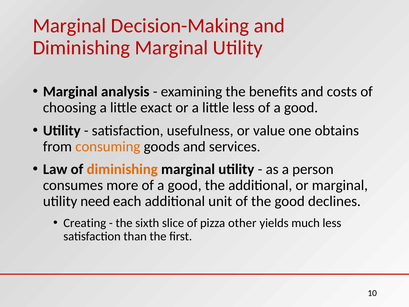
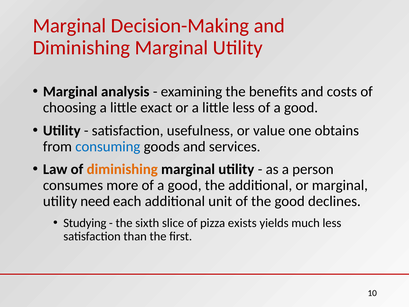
consuming colour: orange -> blue
Creating: Creating -> Studying
other: other -> exists
